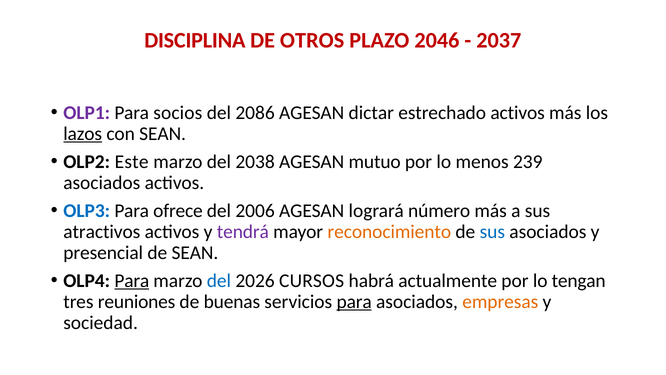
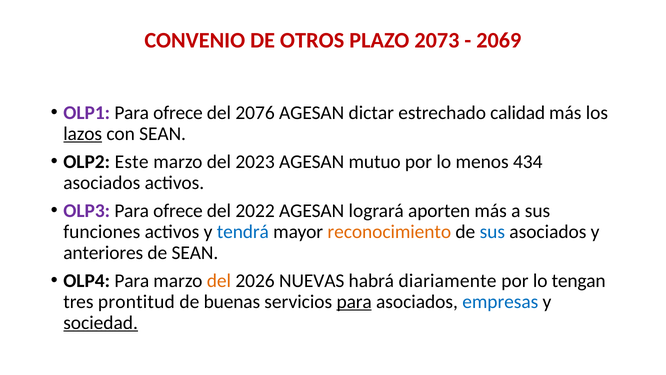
DISCIPLINA: DISCIPLINA -> CONVENIO
2046: 2046 -> 2073
2037: 2037 -> 2069
socios at (178, 113): socios -> ofrece
2086: 2086 -> 2076
estrechado activos: activos -> calidad
2038: 2038 -> 2023
239: 239 -> 434
OLP3 colour: blue -> purple
2006: 2006 -> 2022
número: número -> aporten
atractivos: atractivos -> funciones
tendrá colour: purple -> blue
presencial: presencial -> anteriores
Para at (132, 280) underline: present -> none
del at (219, 280) colour: blue -> orange
CURSOS: CURSOS -> NUEVAS
actualmente: actualmente -> diariamente
reuniones: reuniones -> prontitud
empresas colour: orange -> blue
sociedad underline: none -> present
